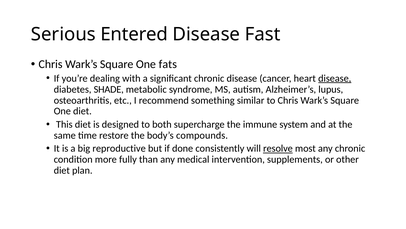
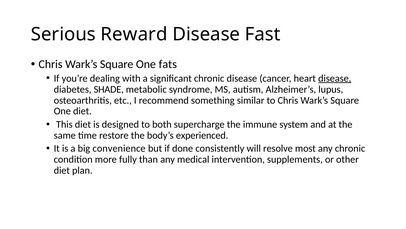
Entered: Entered -> Reward
compounds: compounds -> experienced
reproductive: reproductive -> convenience
resolve underline: present -> none
